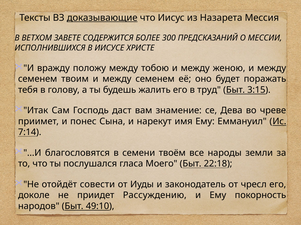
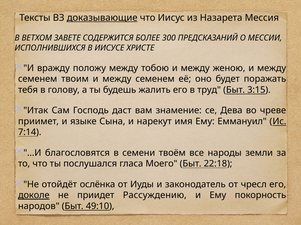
понес: понес -> языке
совести: совести -> ослёнка
доколе underline: none -> present
